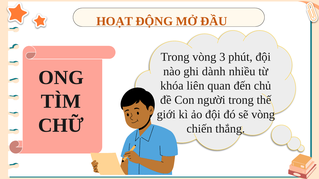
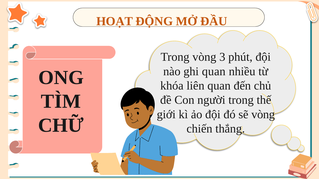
ghi dành: dành -> quan
